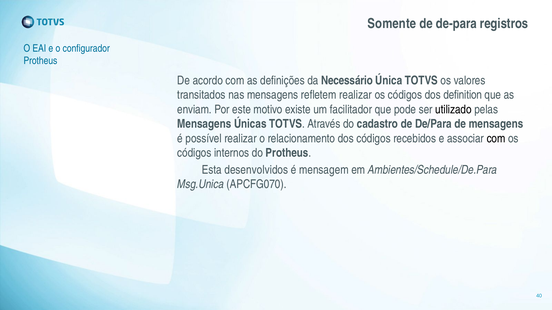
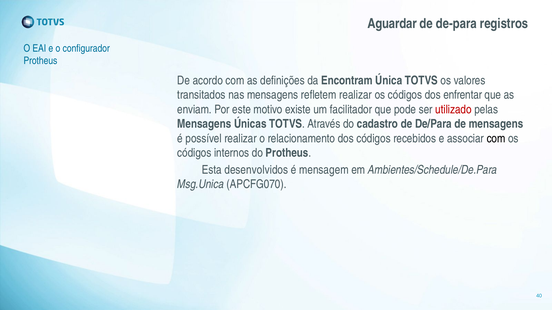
Somente: Somente -> Aguardar
Necessário: Necessário -> Encontram
definition: definition -> enfrentar
utilizado colour: black -> red
